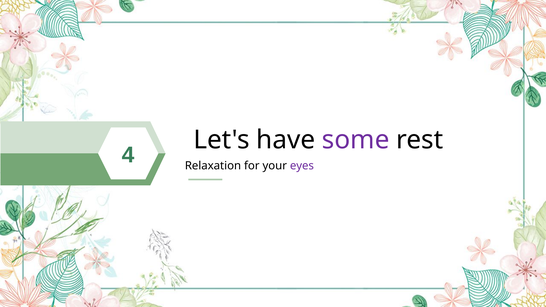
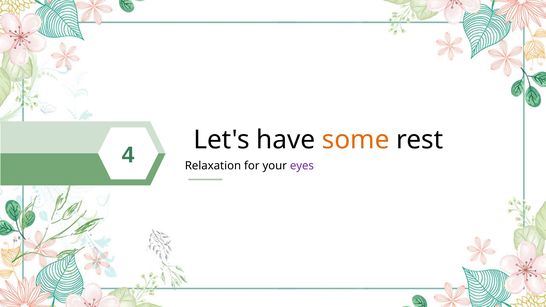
some colour: purple -> orange
